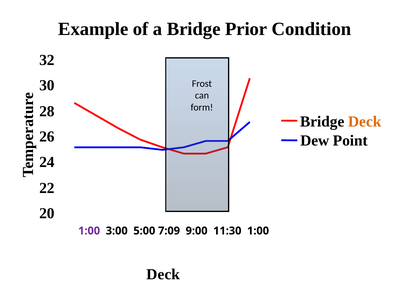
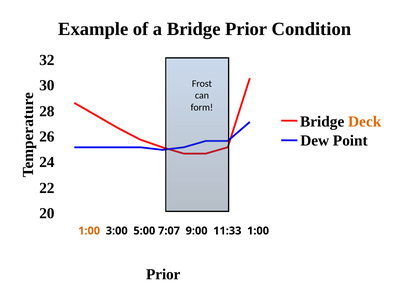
1:00 at (89, 230) colour: purple -> orange
7:09: 7:09 -> 7:07
11:30: 11:30 -> 11:33
Deck at (163, 274): Deck -> Prior
